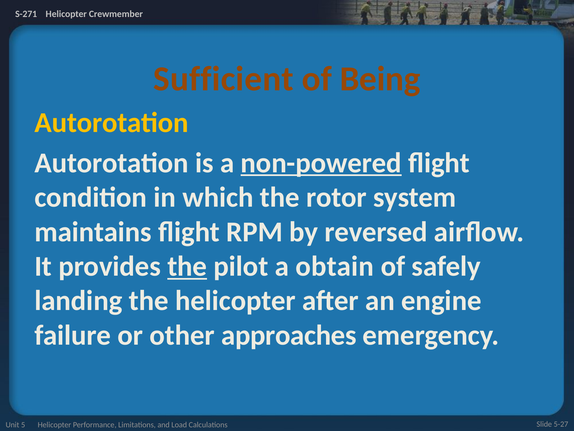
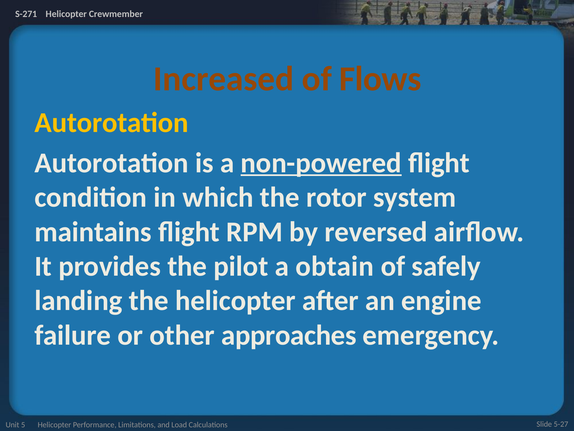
Sufficient: Sufficient -> Increased
Being: Being -> Flows
the at (187, 266) underline: present -> none
